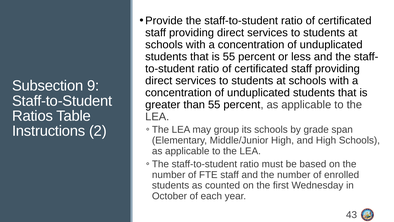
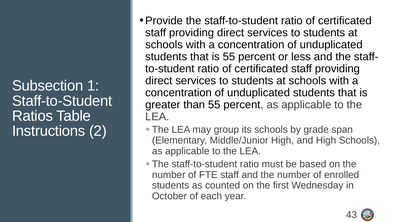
9: 9 -> 1
